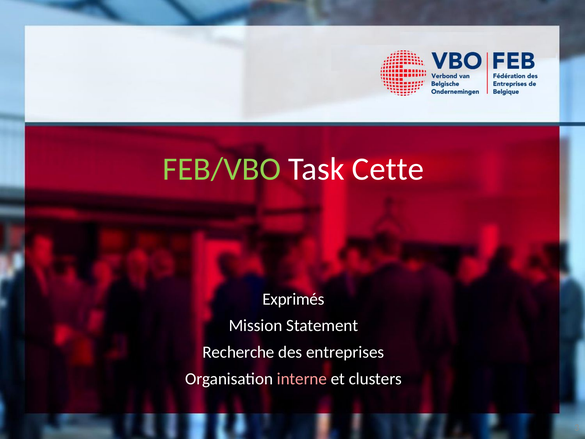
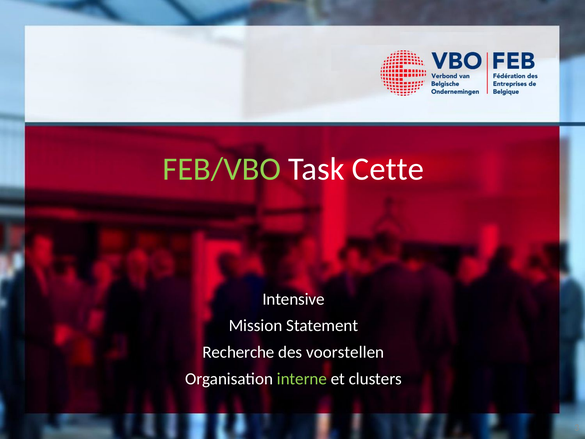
Exprimés: Exprimés -> Intensive
entreprises: entreprises -> voorstellen
interne colour: pink -> light green
